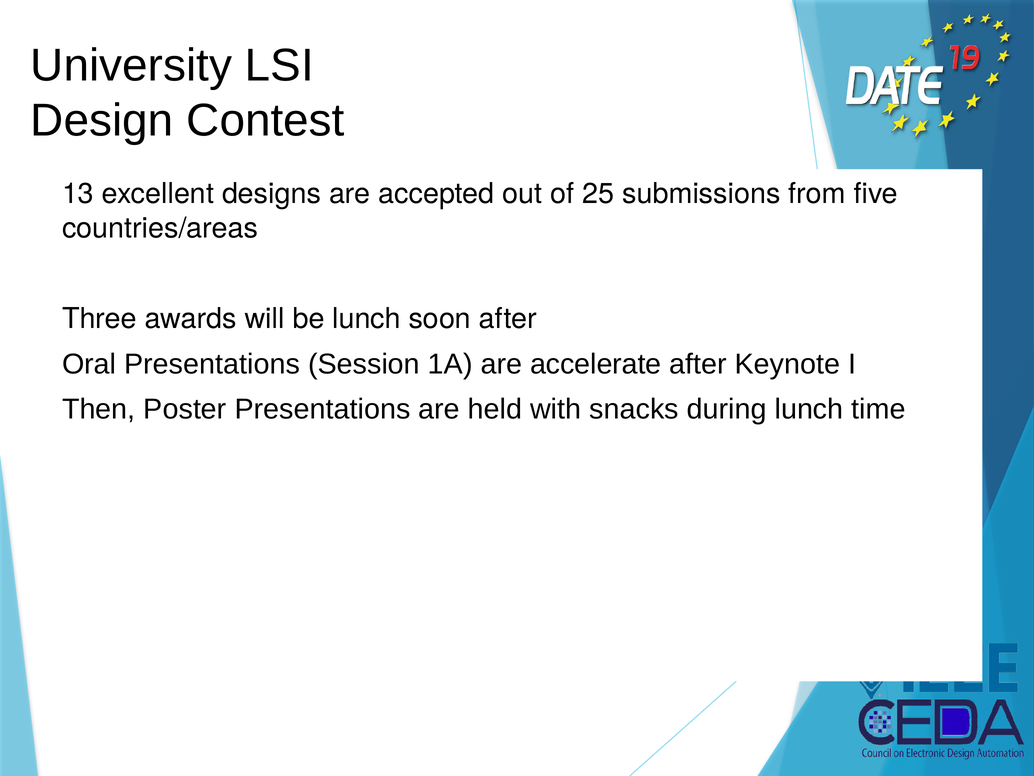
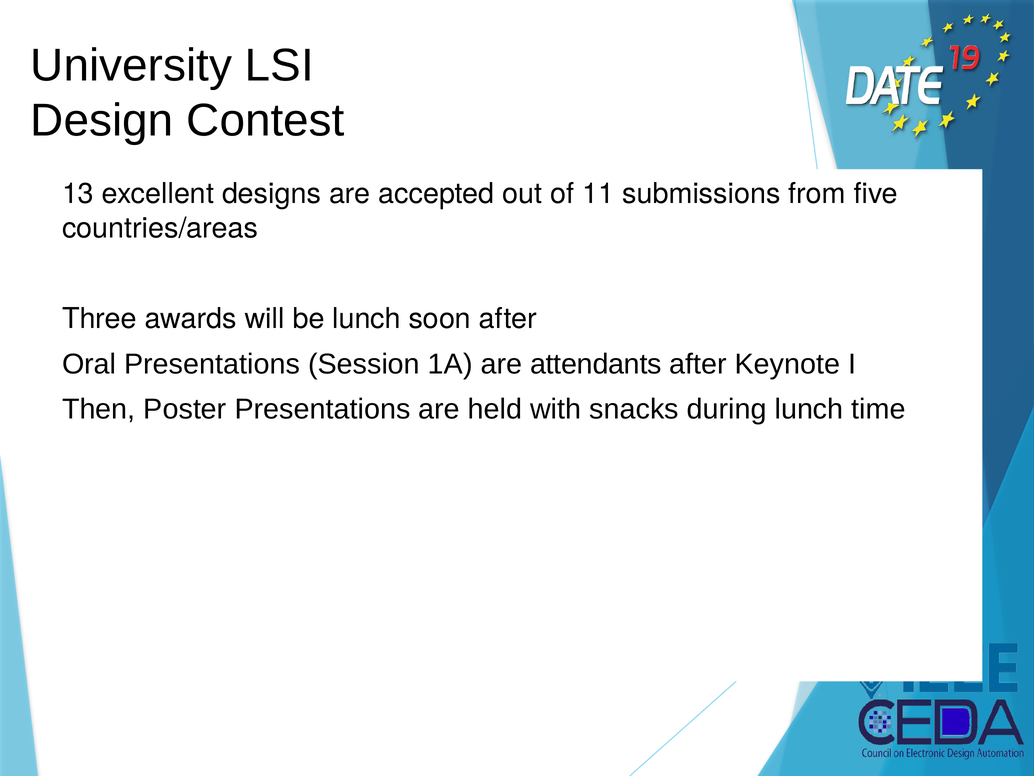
25: 25 -> 11
accelerate: accelerate -> attendants
